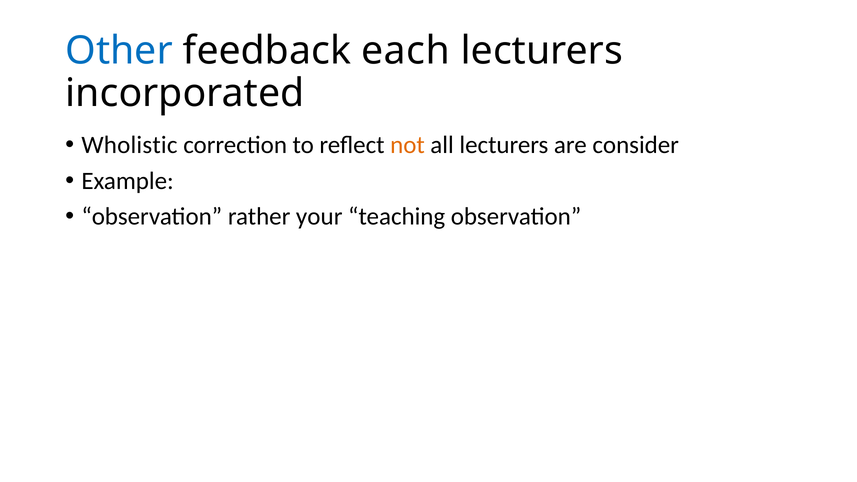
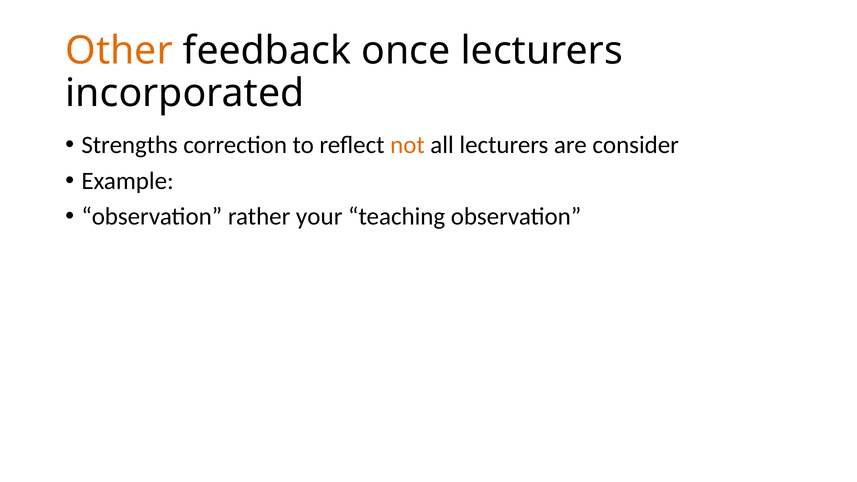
Other colour: blue -> orange
each: each -> once
Wholistic: Wholistic -> Strengths
